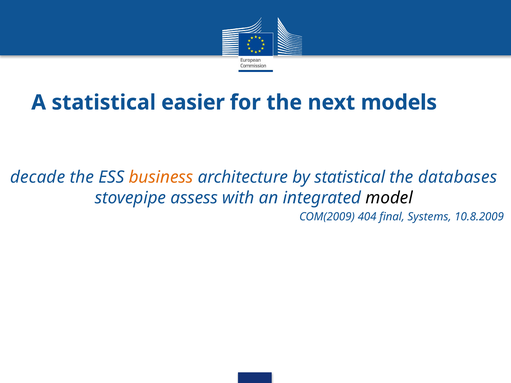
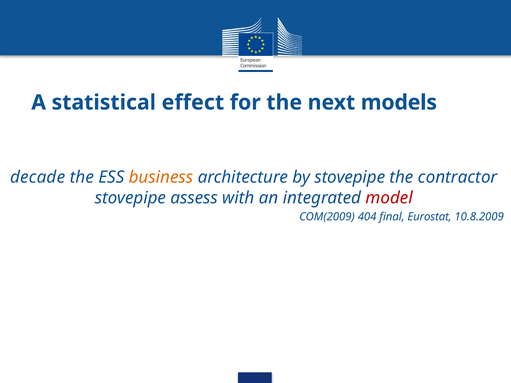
easier: easier -> effect
by statistical: statistical -> stovepipe
databases: databases -> contractor
model colour: black -> red
Systems: Systems -> Eurostat
